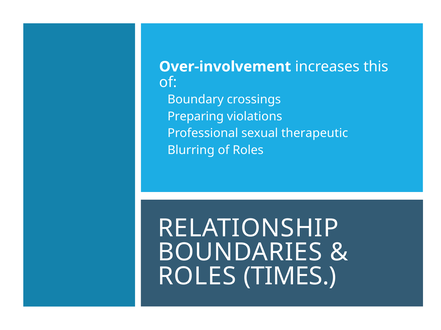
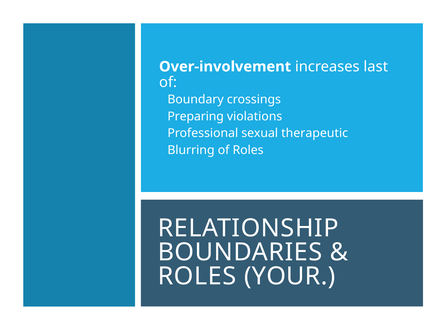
this: this -> last
TIMES: TIMES -> YOUR
